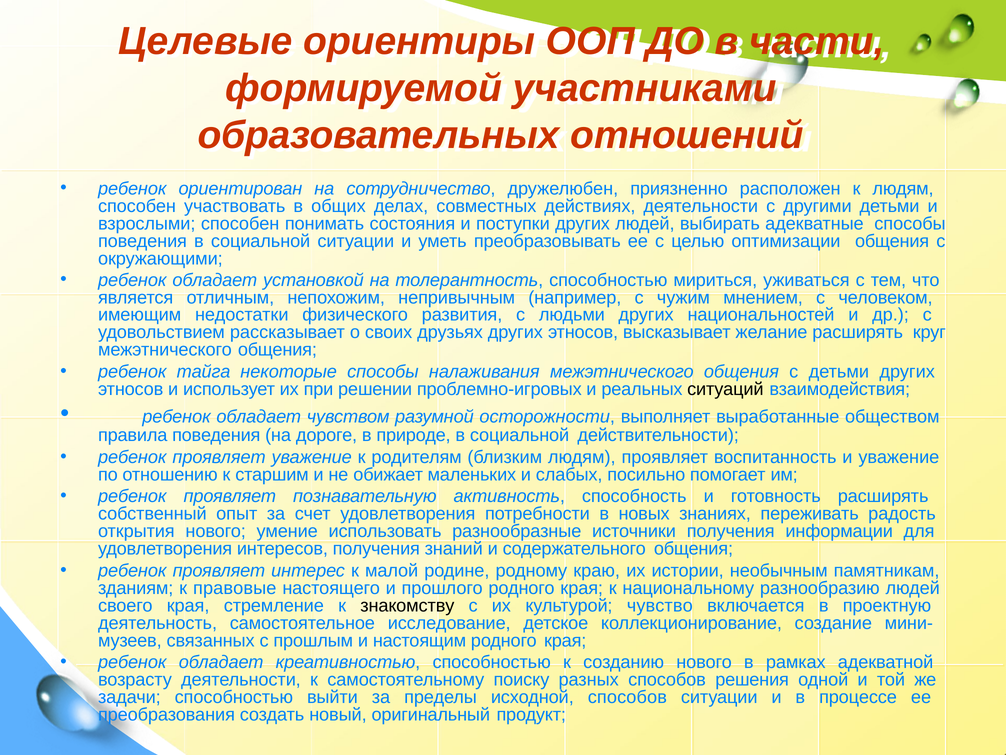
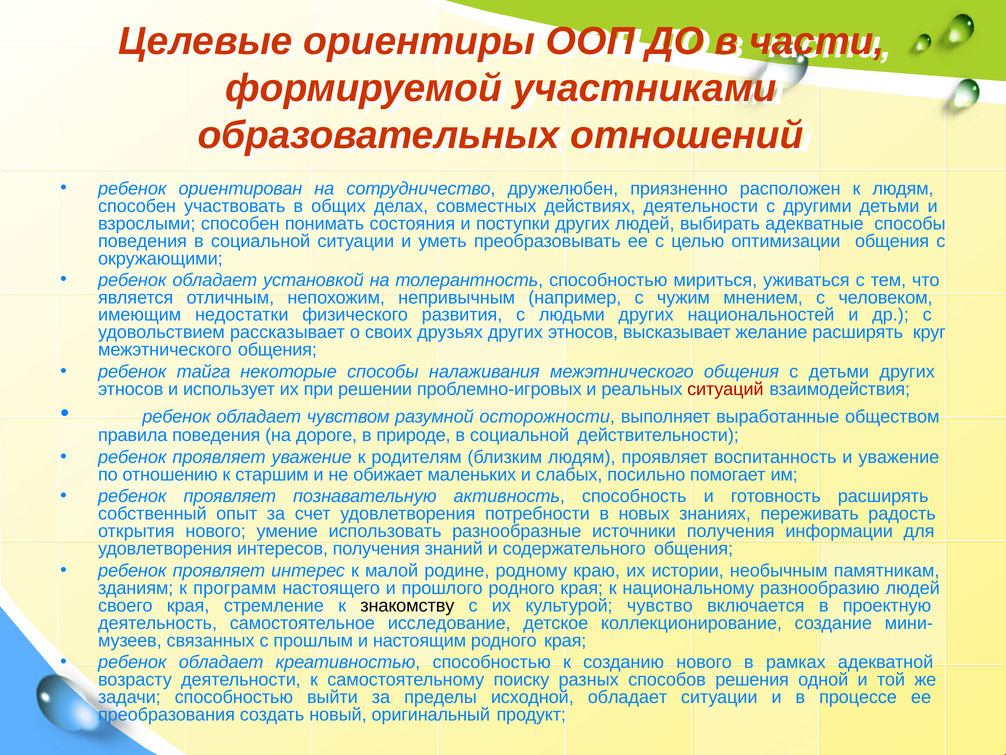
ситуаций colour: black -> red
правовые: правовые -> программ
исходной способов: способов -> обладает
